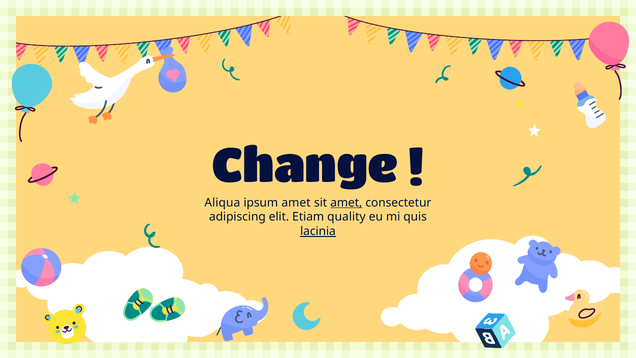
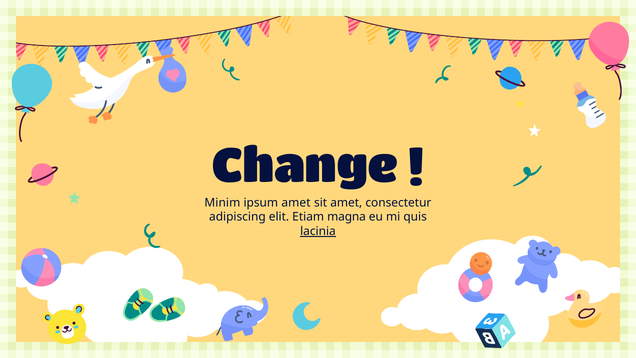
Aliqua: Aliqua -> Minim
amet at (346, 203) underline: present -> none
quality: quality -> magna
